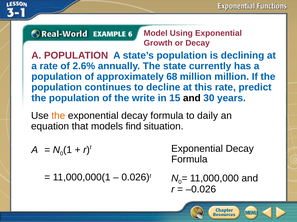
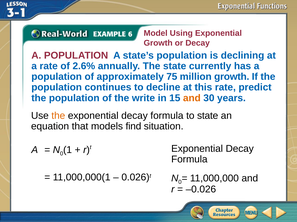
68: 68 -> 75
million million: million -> growth
and at (192, 98) colour: black -> orange
to daily: daily -> state
